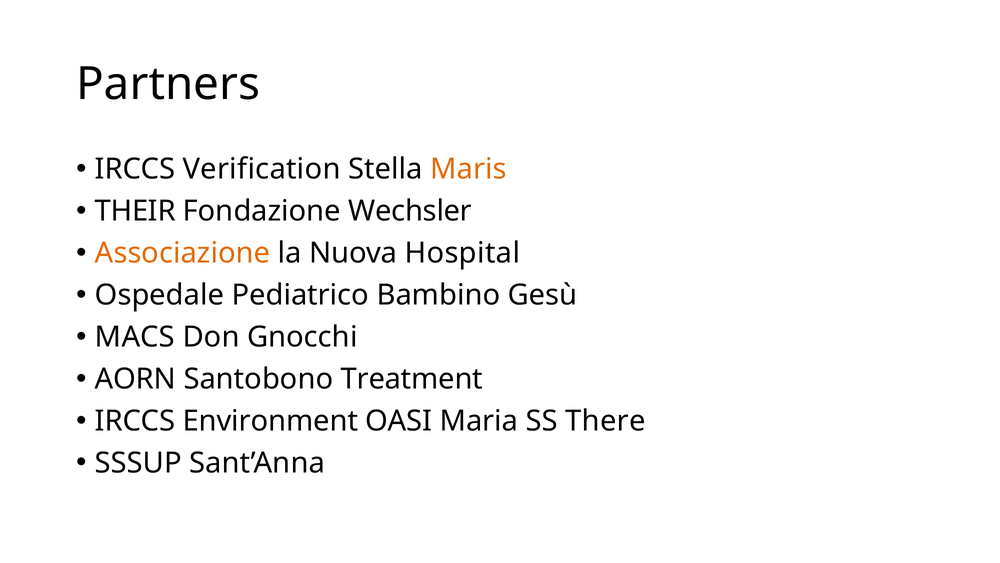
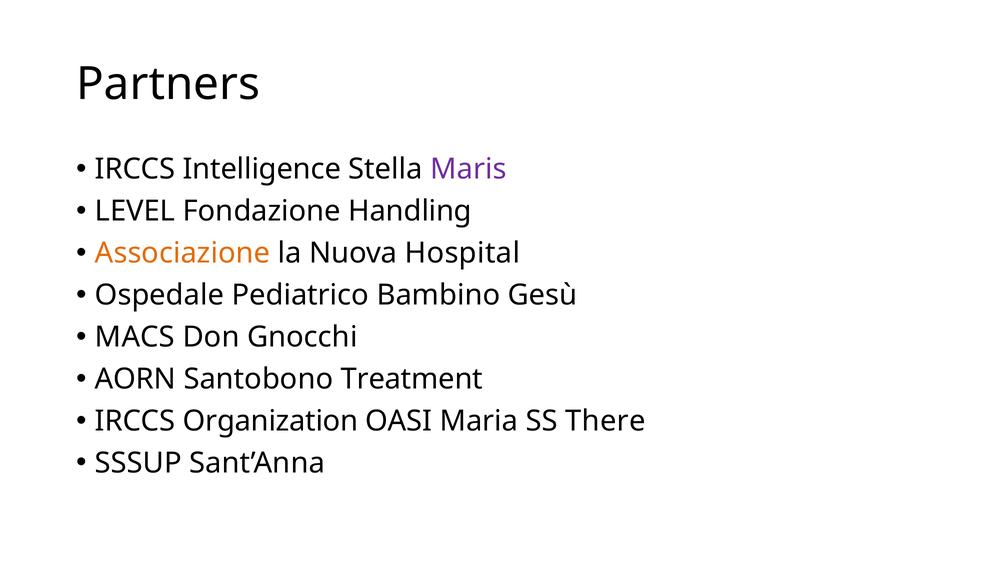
Verification: Verification -> Intelligence
Maris colour: orange -> purple
THEIR: THEIR -> LEVEL
Wechsler: Wechsler -> Handling
Environment: Environment -> Organization
